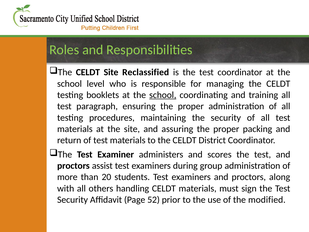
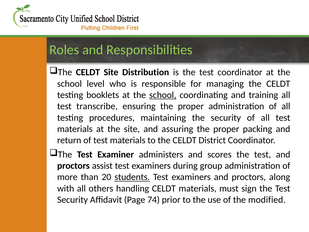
Reclassified: Reclassified -> Distribution
paragraph: paragraph -> transcribe
students underline: none -> present
52: 52 -> 74
